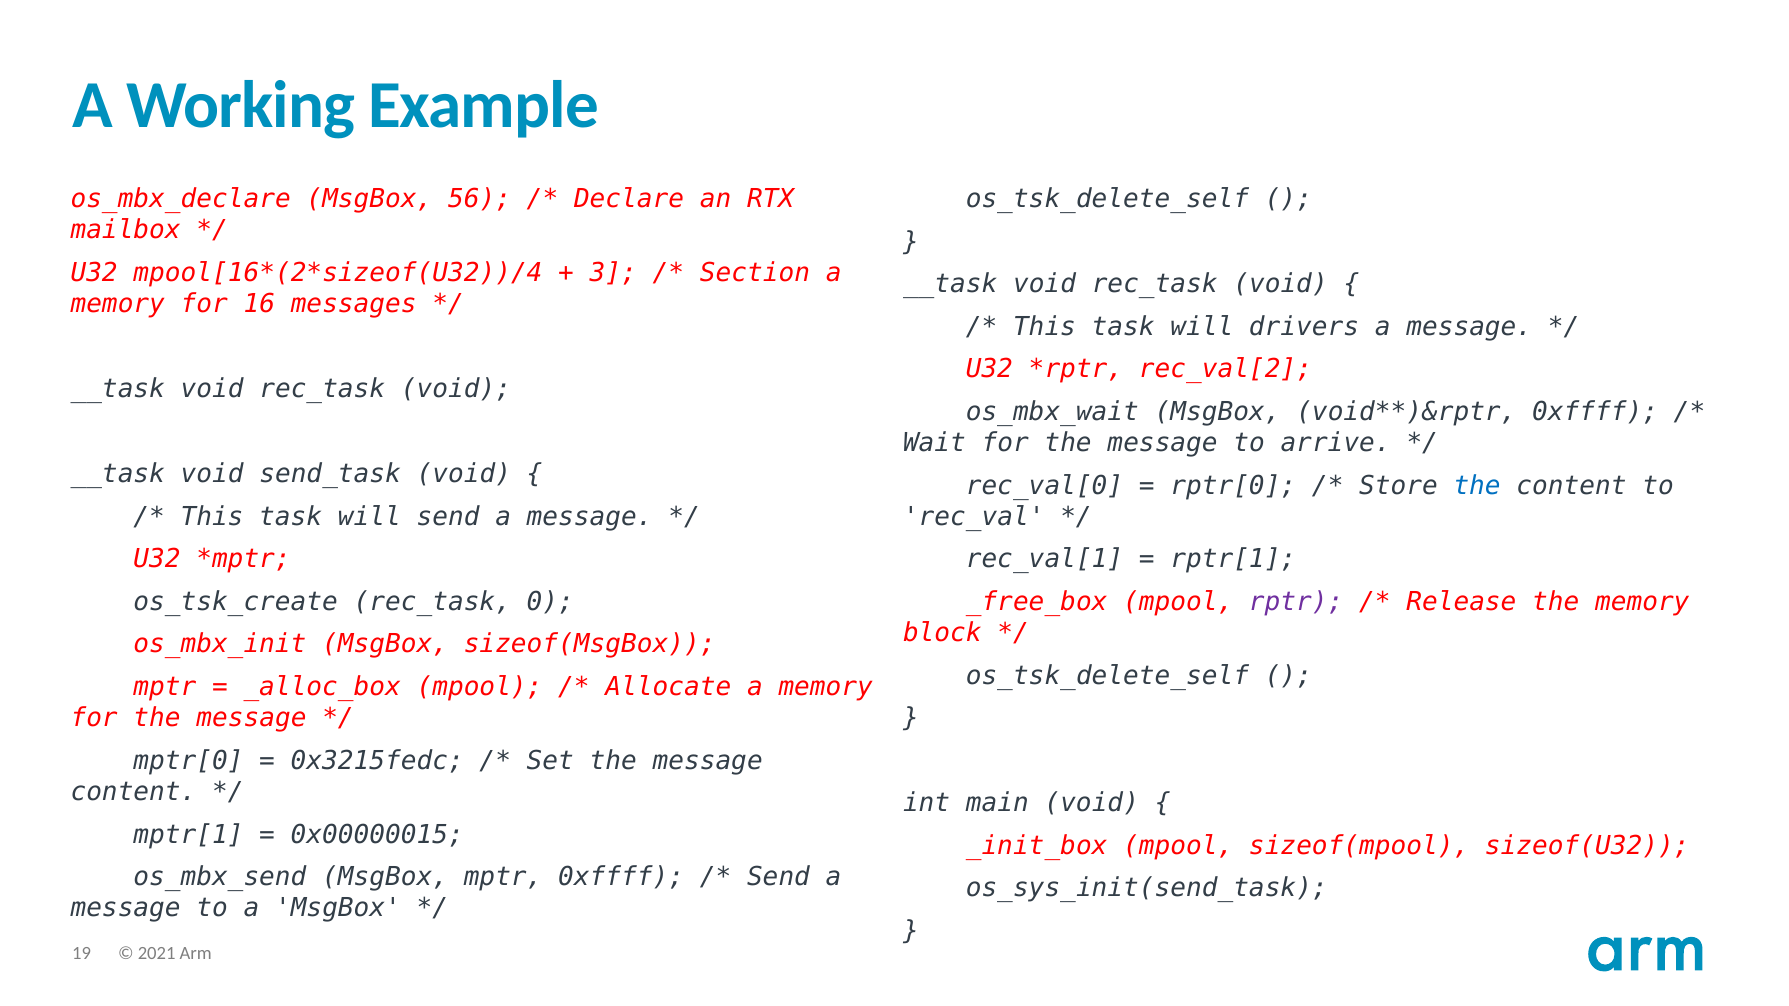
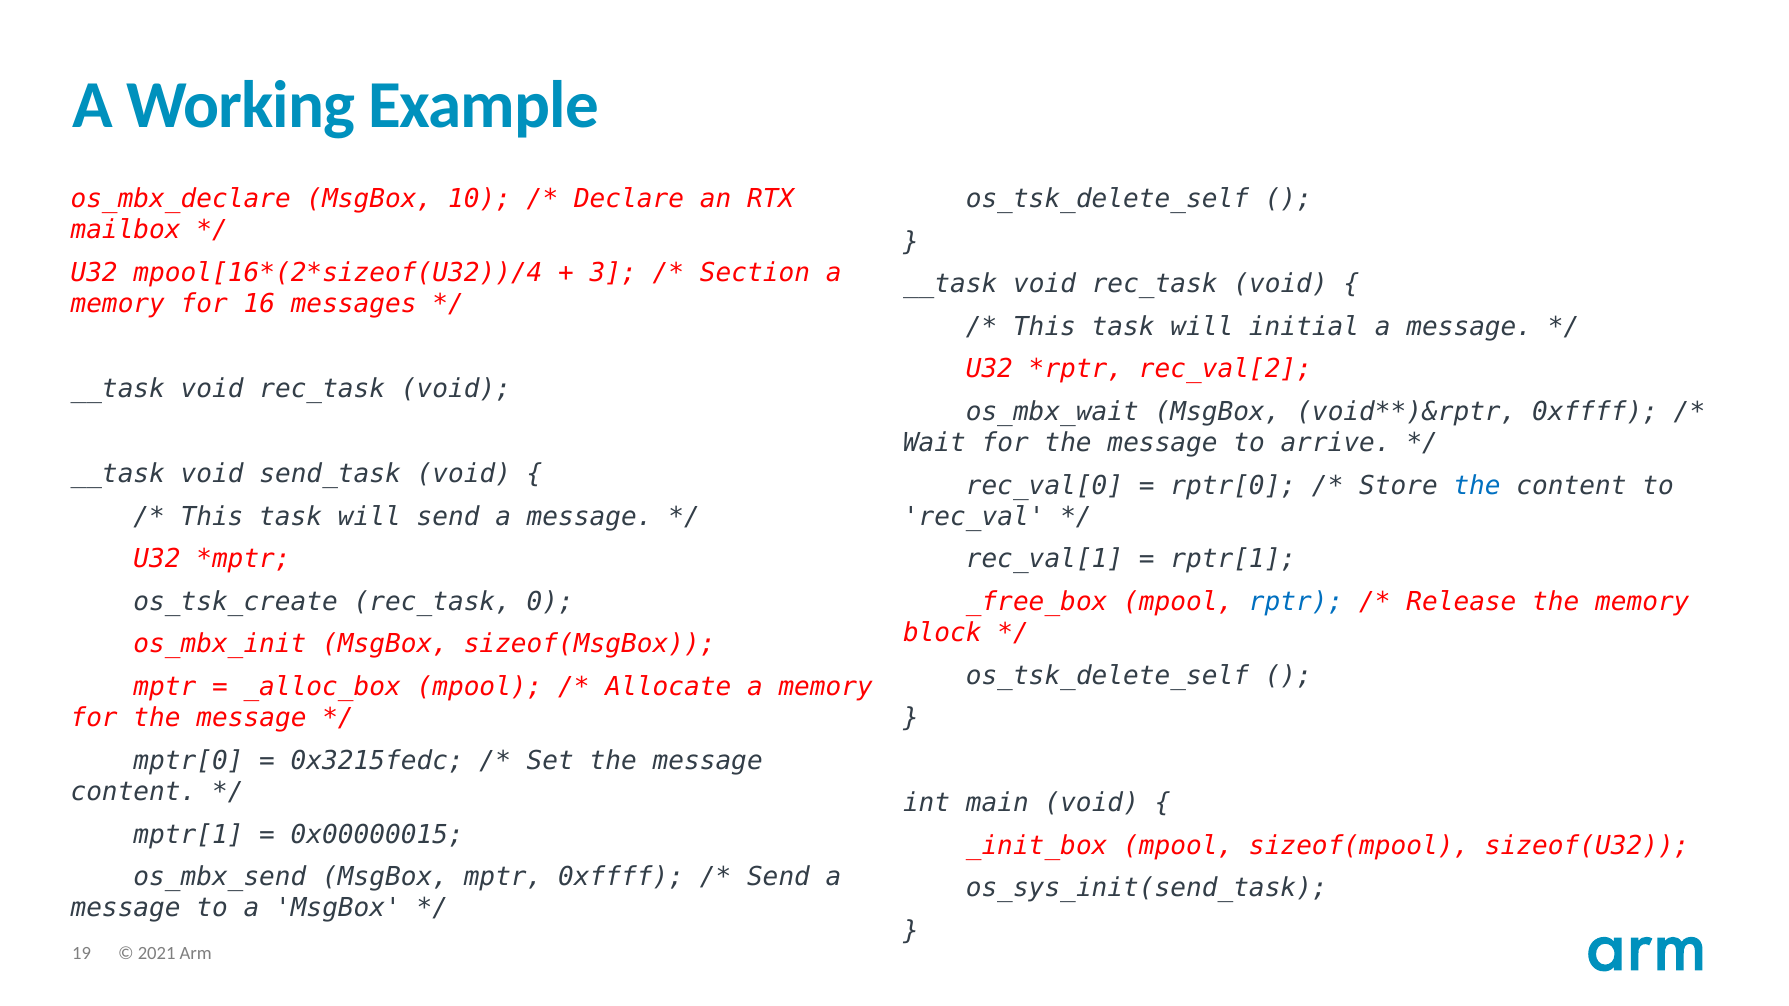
56: 56 -> 10
drivers: drivers -> initial
rptr colour: purple -> blue
